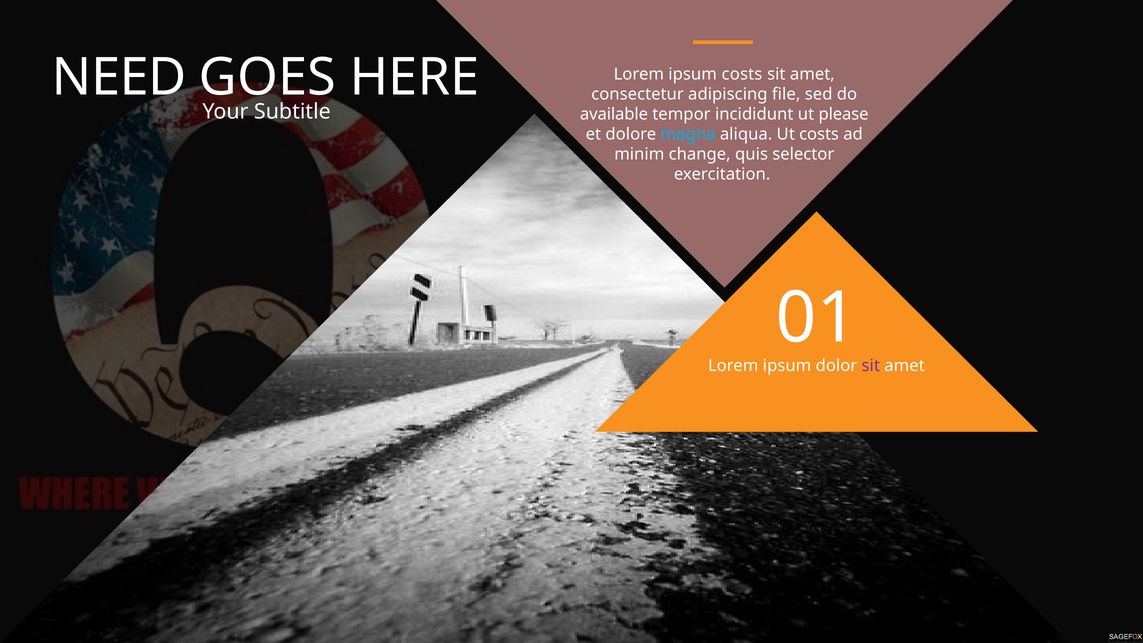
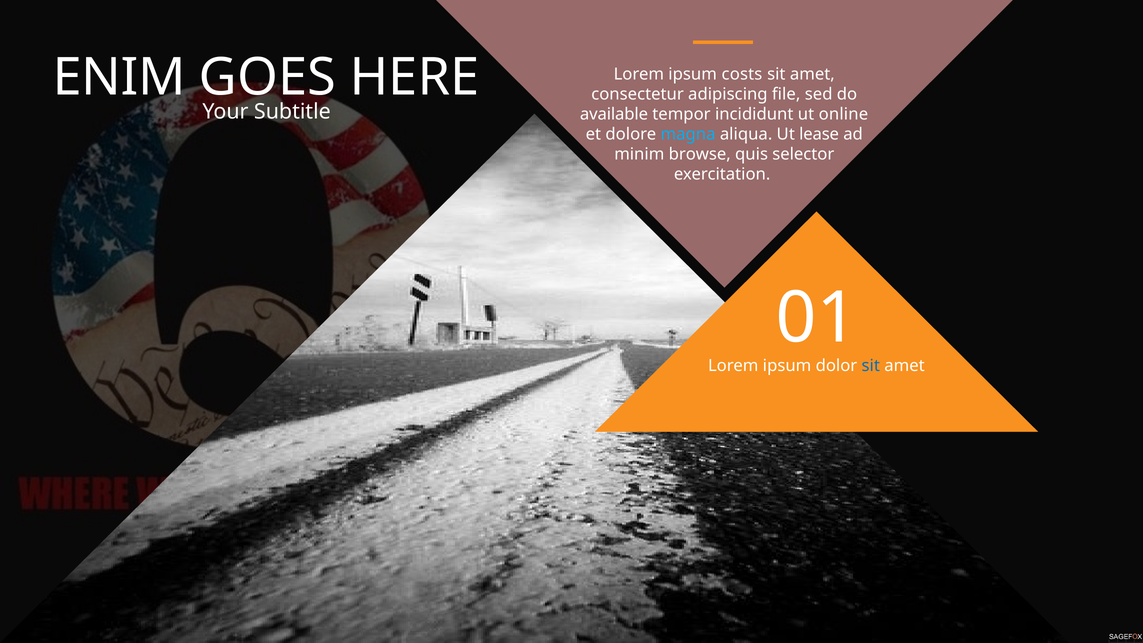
NEED: NEED -> ENIM
please: please -> online
Ut costs: costs -> lease
change: change -> browse
sit at (871, 366) colour: purple -> blue
